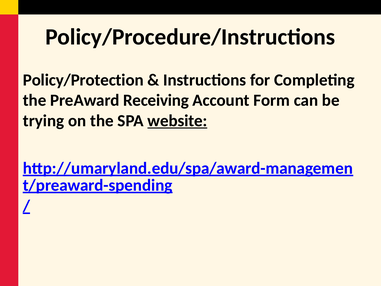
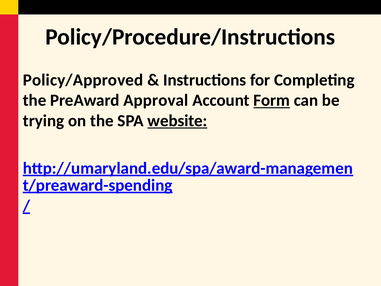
Policy/Protection: Policy/Protection -> Policy/Approved
Receiving: Receiving -> Approval
Form underline: none -> present
